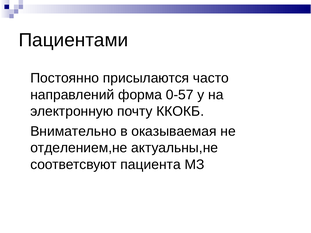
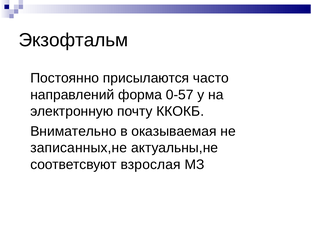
Пациентами: Пациентами -> Экзофтальм
отделением,не: отделением,не -> записанных,не
пациента: пациента -> взрослая
